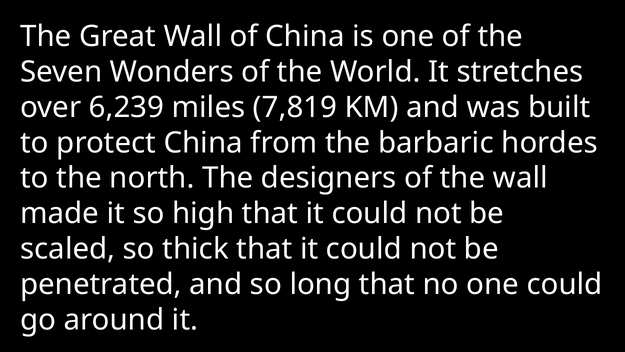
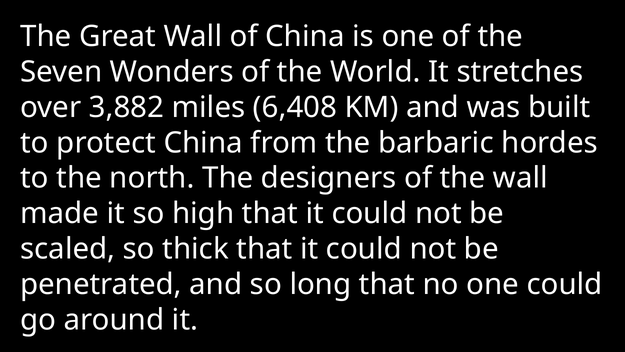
6,239: 6,239 -> 3,882
7,819: 7,819 -> 6,408
